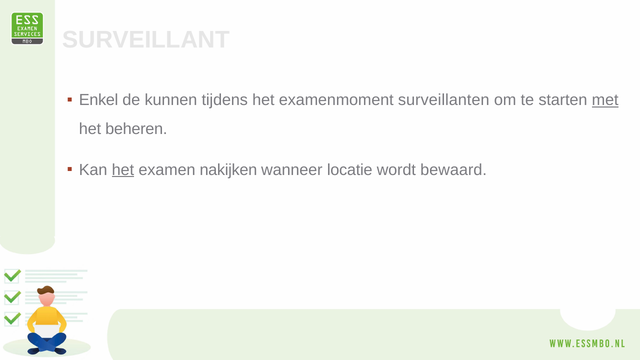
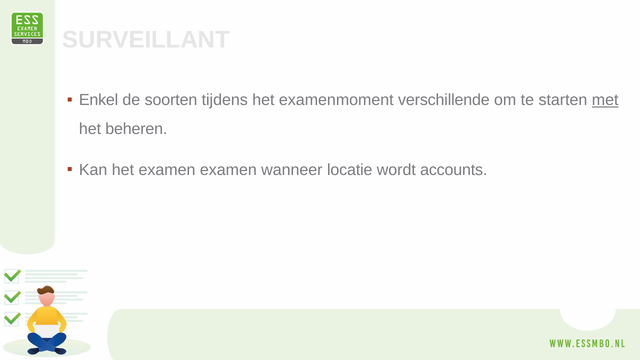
kunnen: kunnen -> soorten
surveillanten: surveillanten -> verschillende
het at (123, 170) underline: present -> none
examen nakijken: nakijken -> examen
bewaard: bewaard -> accounts
